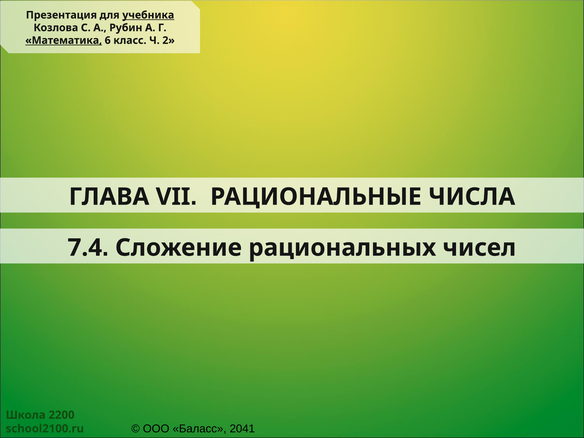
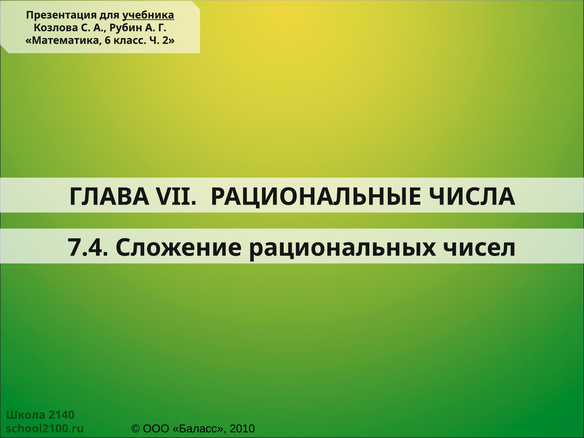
Математика underline: present -> none
2200: 2200 -> 2140
2041: 2041 -> 2010
